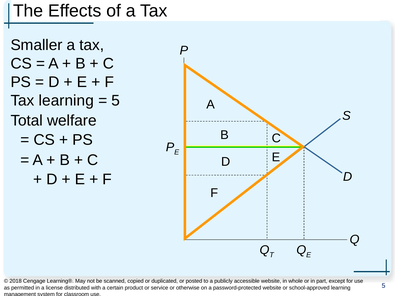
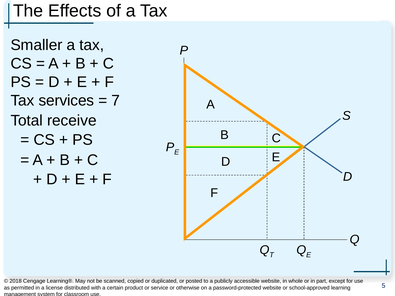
Tax learning: learning -> services
5 at (116, 101): 5 -> 7
welfare: welfare -> receive
